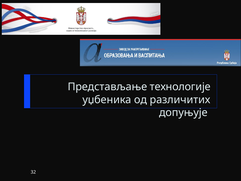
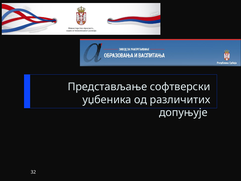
технологије: технологије -> софтверски
